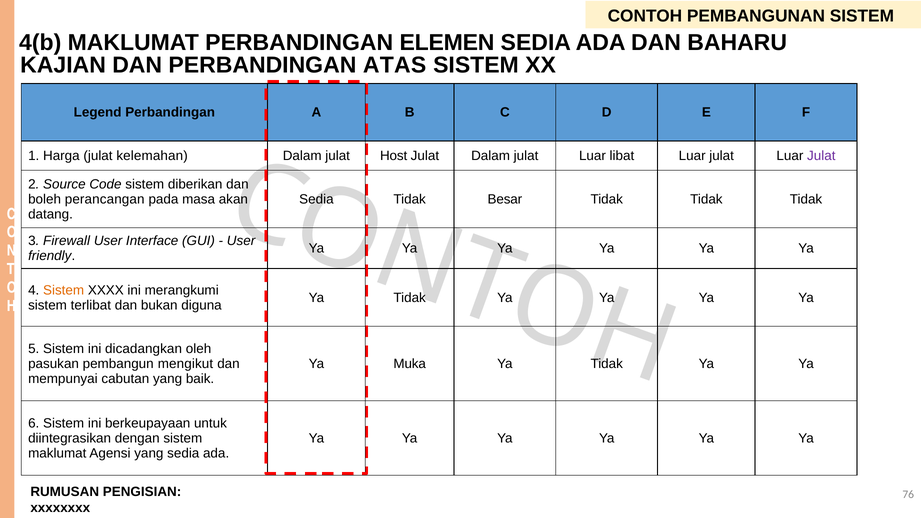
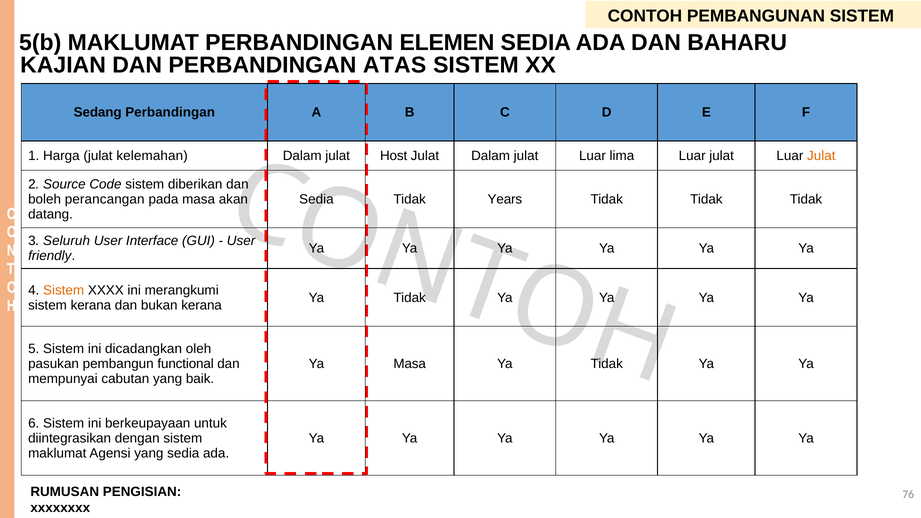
4(b: 4(b -> 5(b
Legend: Legend -> Sedang
libat: libat -> lima
Julat at (821, 156) colour: purple -> orange
Besar: Besar -> Years
Firewall: Firewall -> Seluruh
sistem terlibat: terlibat -> kerana
bukan diguna: diguna -> kerana
mengikut: mengikut -> functional
Ya Muka: Muka -> Masa
